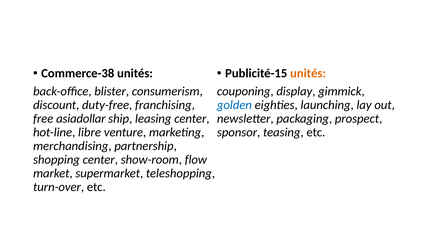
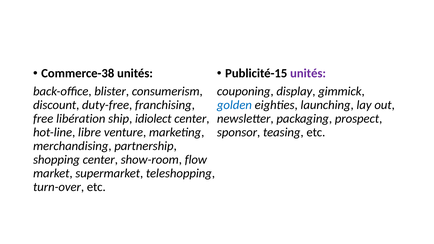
unités at (308, 73) colour: orange -> purple
asiadollar: asiadollar -> libération
leasing: leasing -> idiolect
